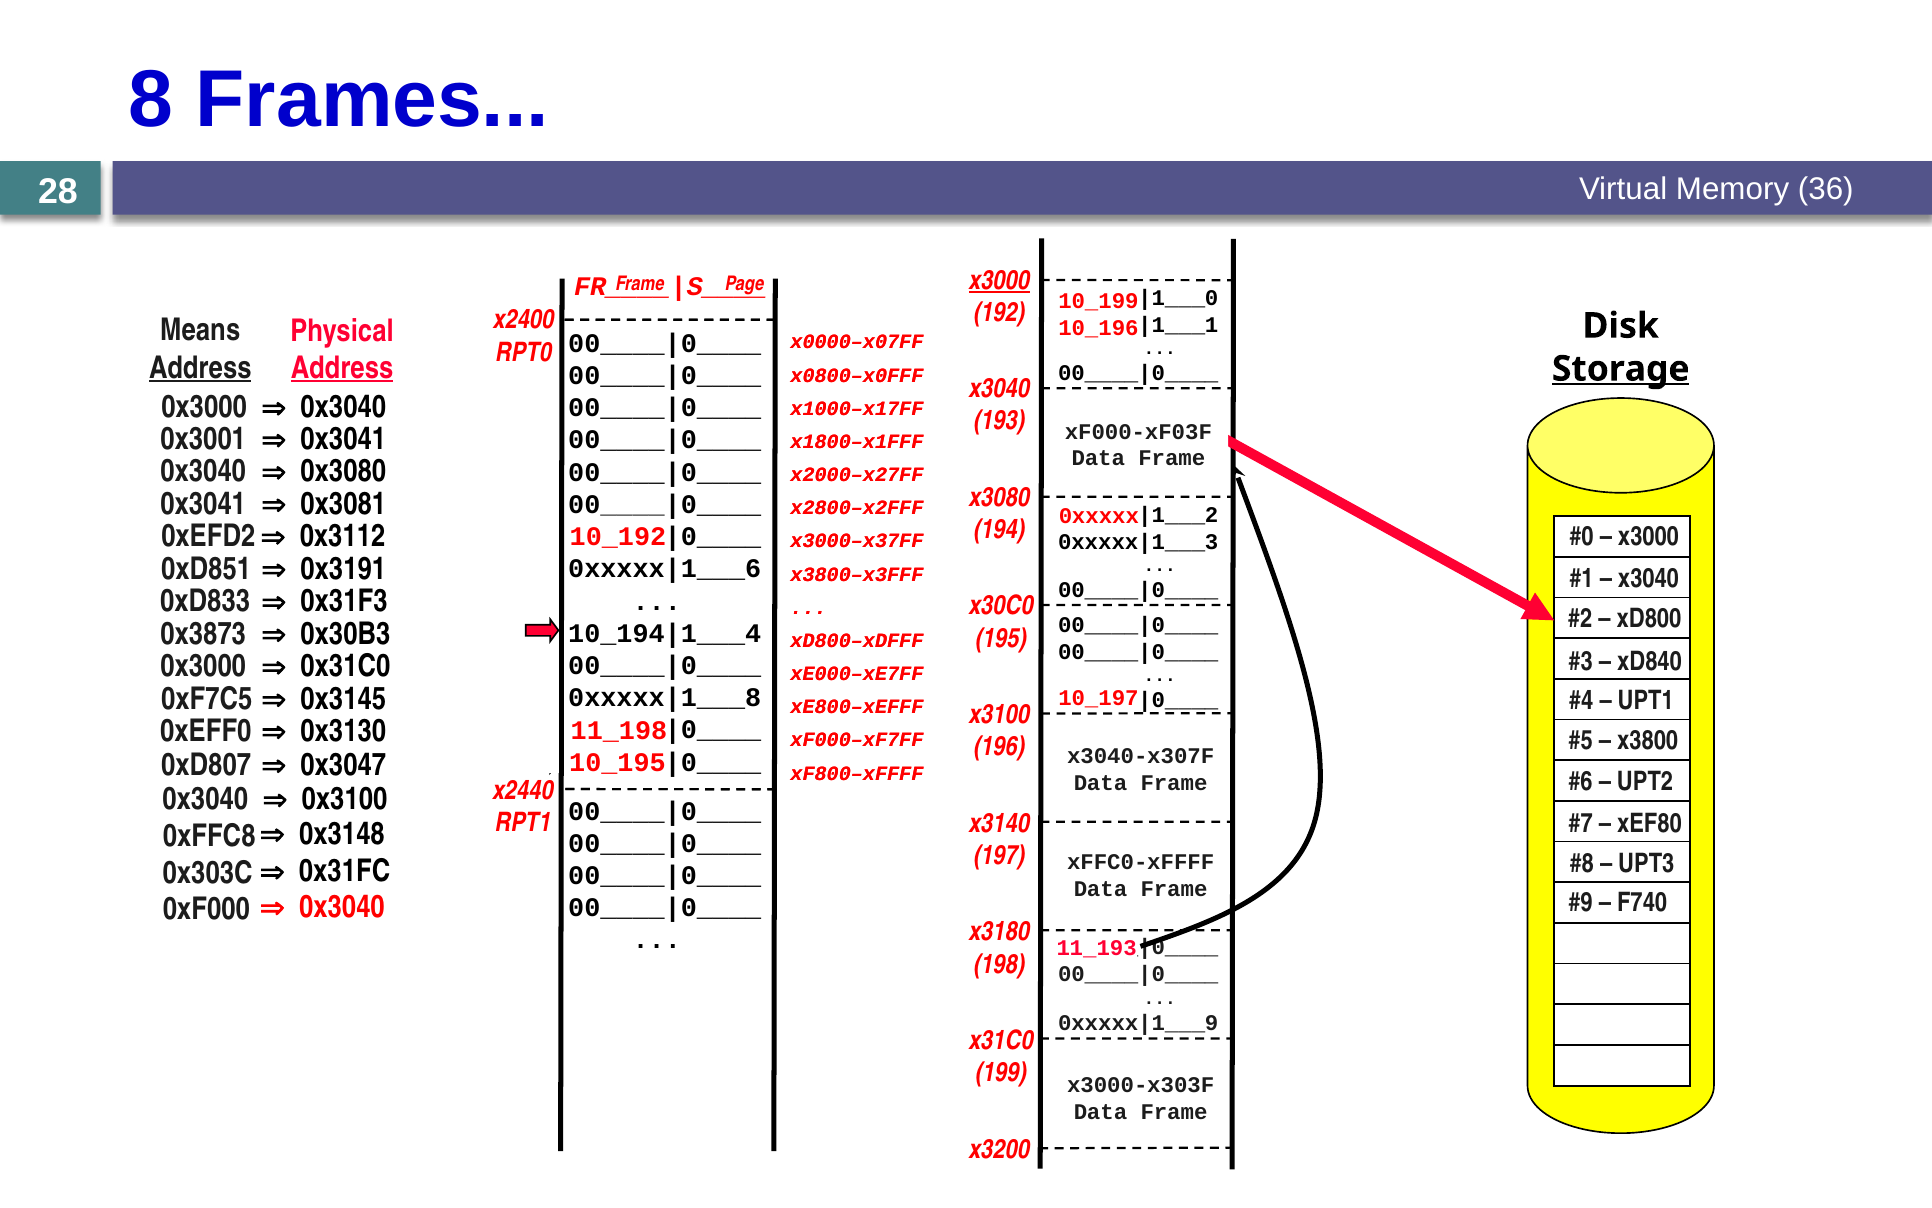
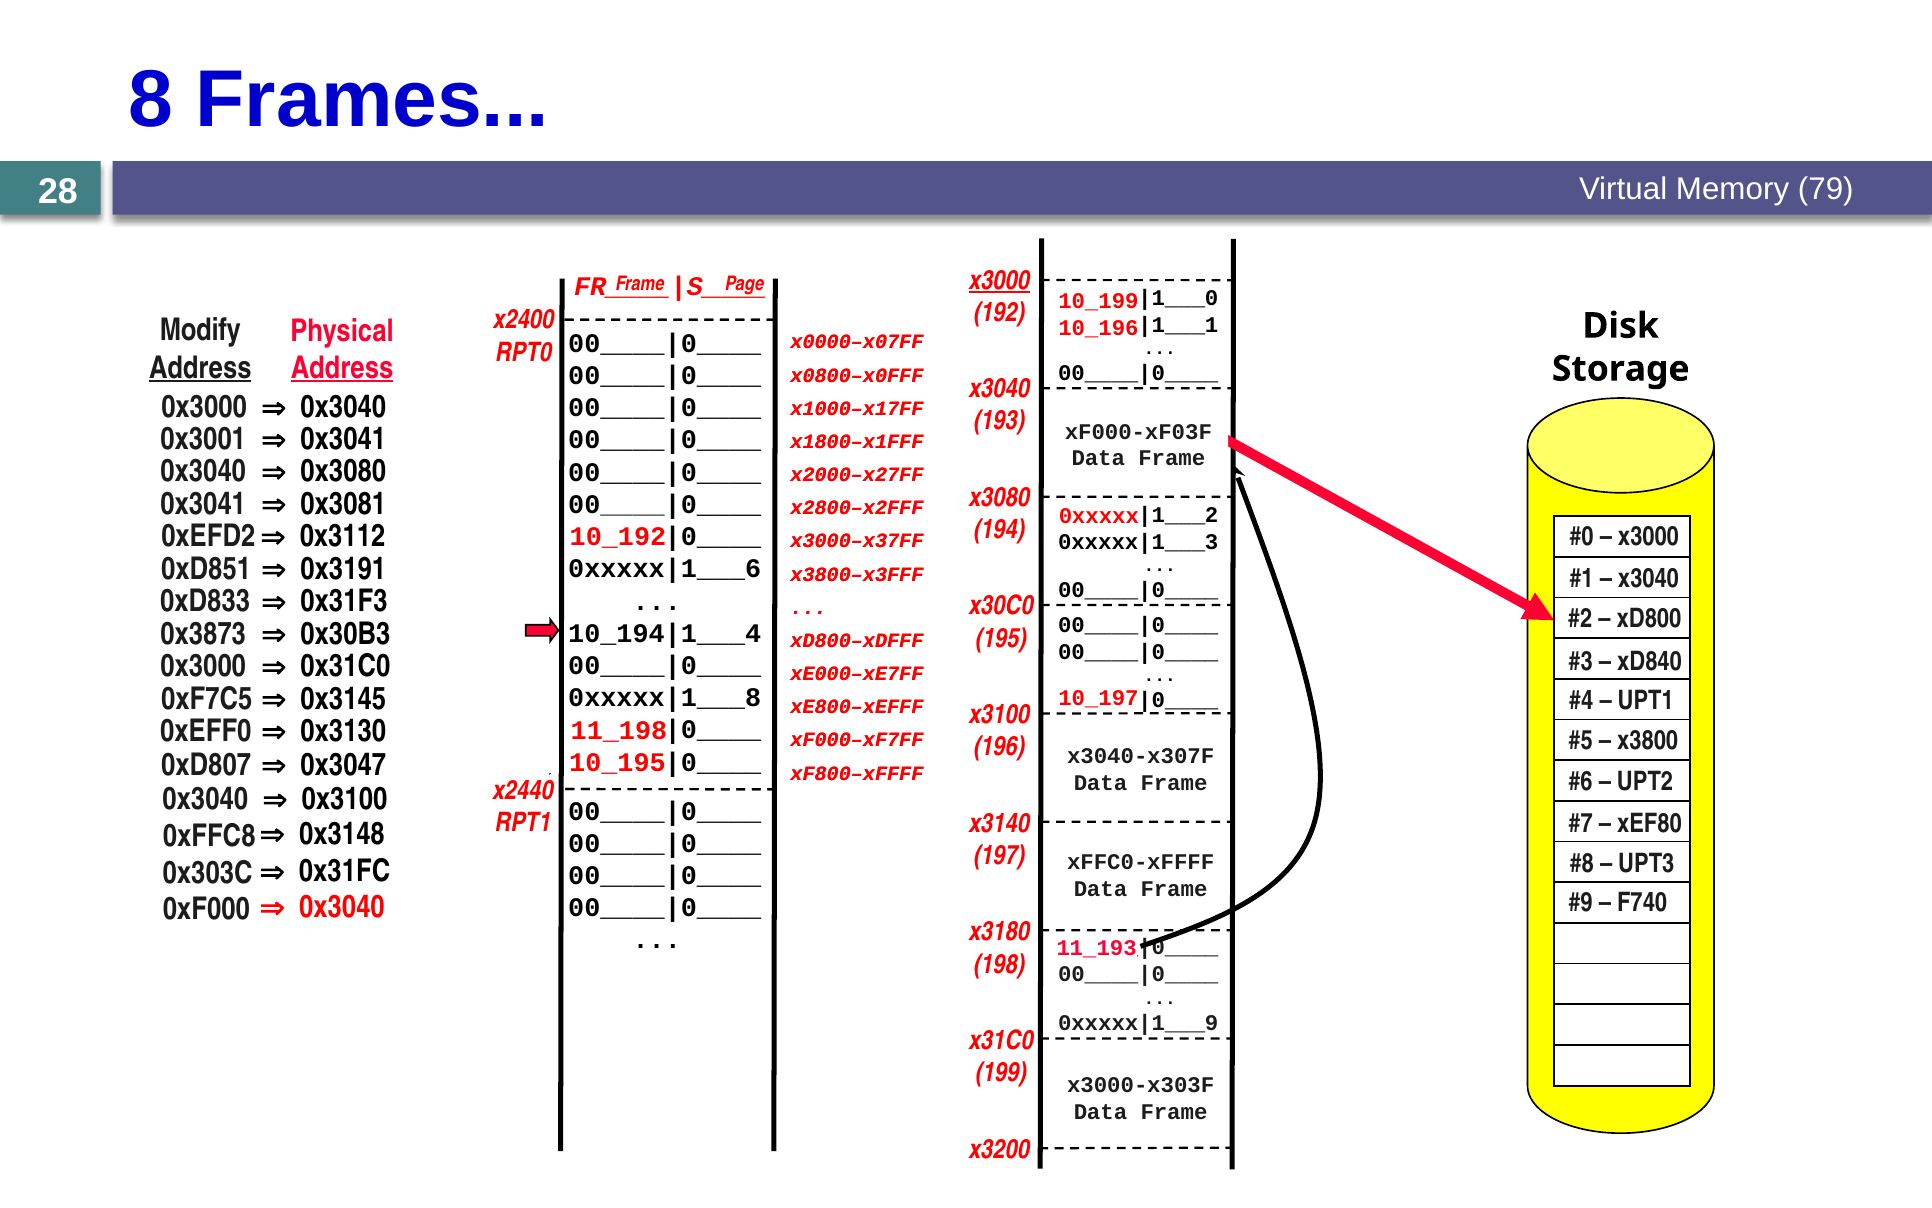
36: 36 -> 79
Means: Means -> Modify
Storage underline: present -> none
